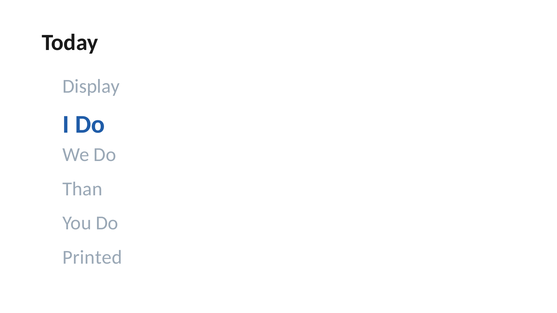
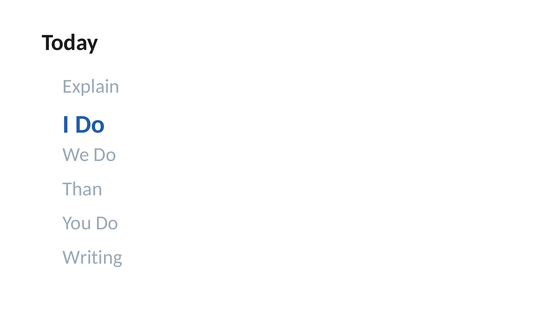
Display: Display -> Explain
Printed: Printed -> Writing
